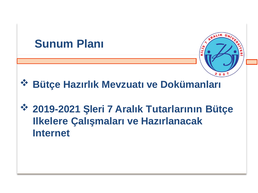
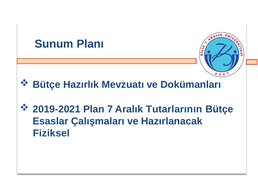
Şleri: Şleri -> Plan
Ilkelere: Ilkelere -> Esaslar
Internet: Internet -> Fiziksel
